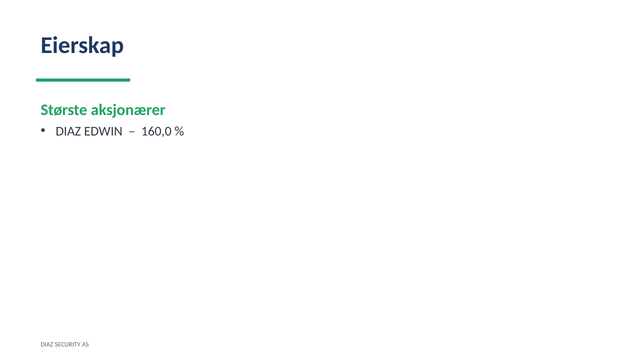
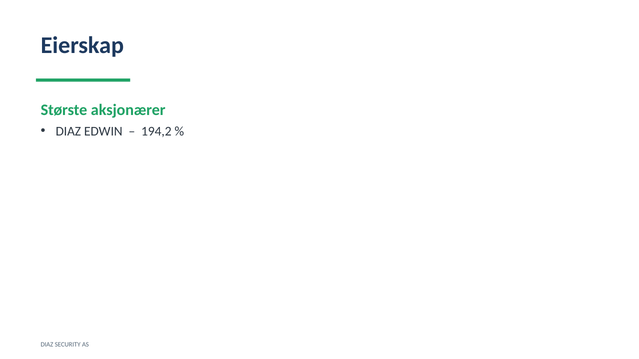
160,0: 160,0 -> 194,2
